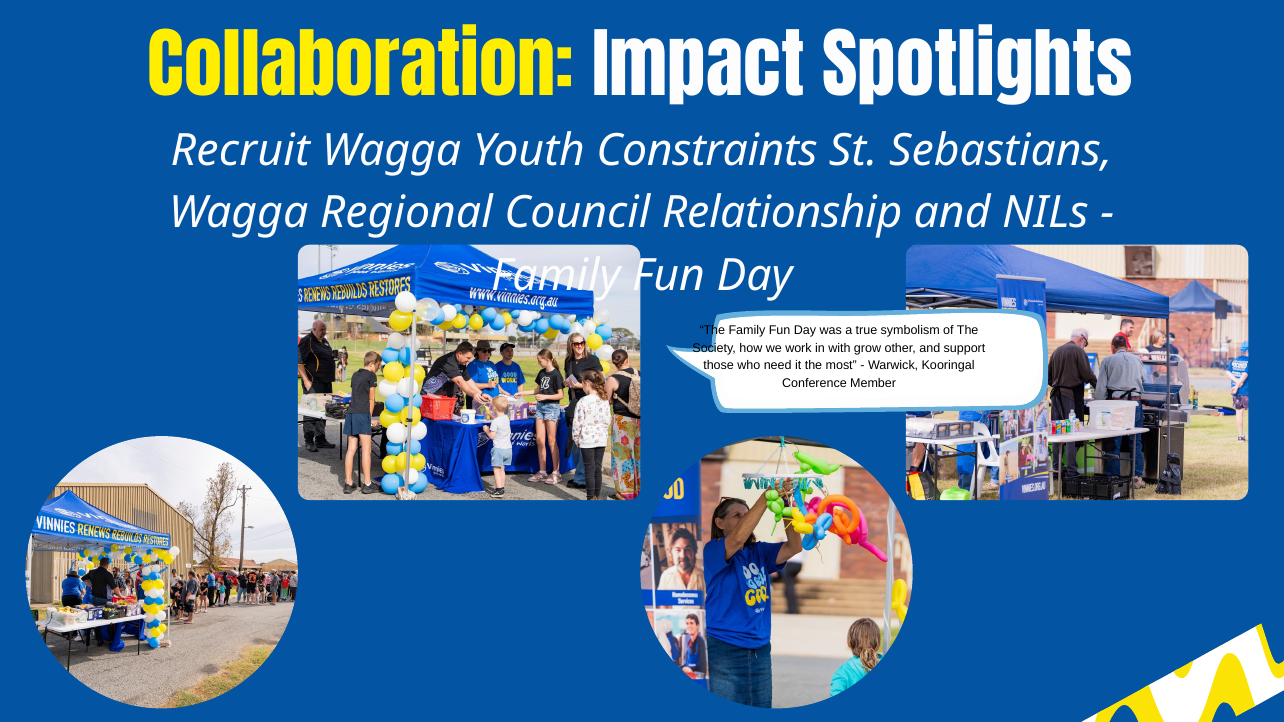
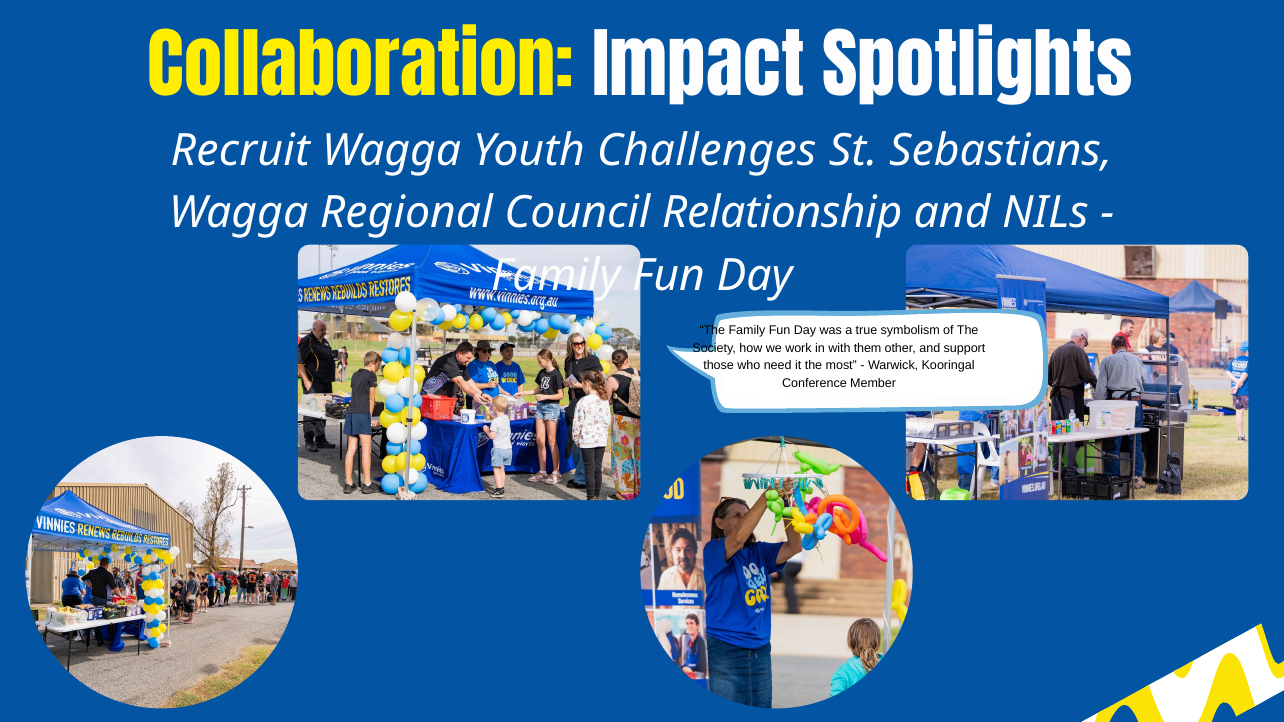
Constraints: Constraints -> Challenges
grow: grow -> them
